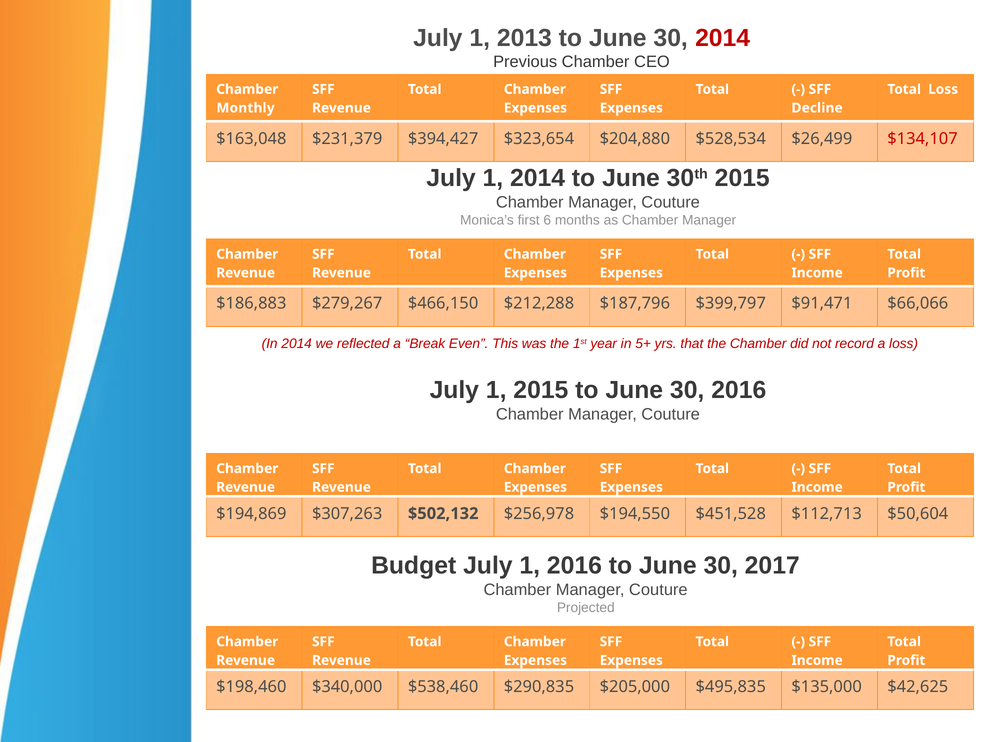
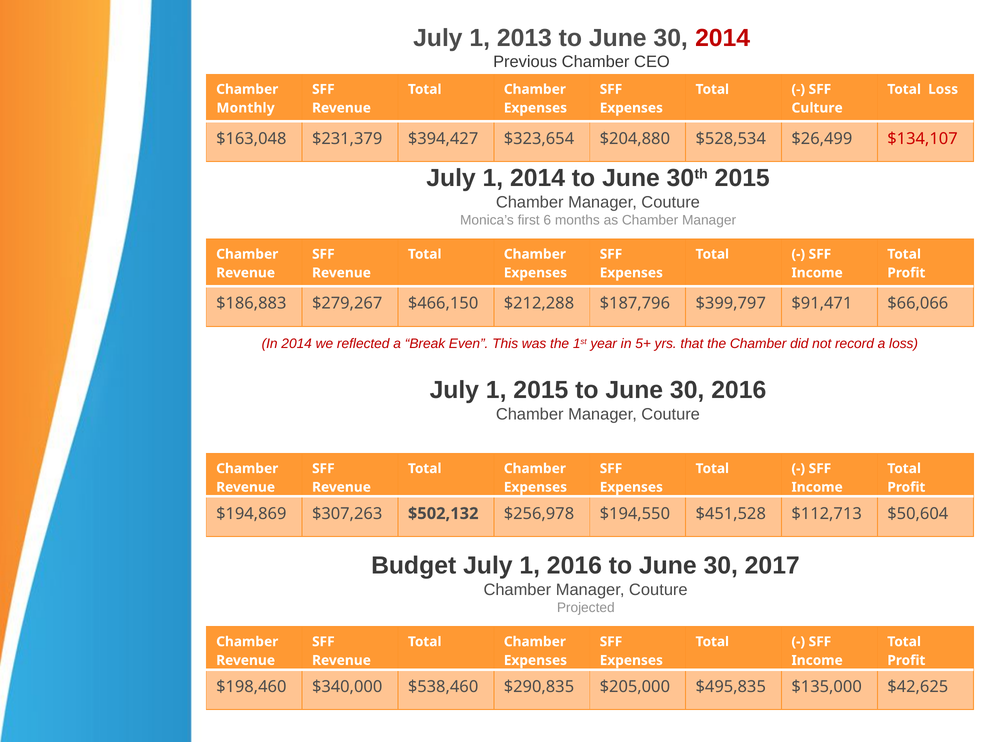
Decline: Decline -> Culture
